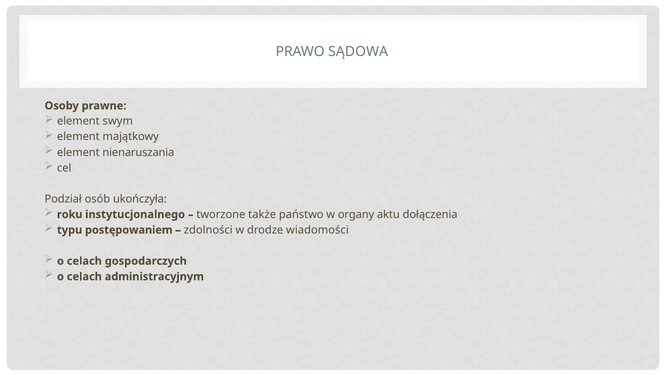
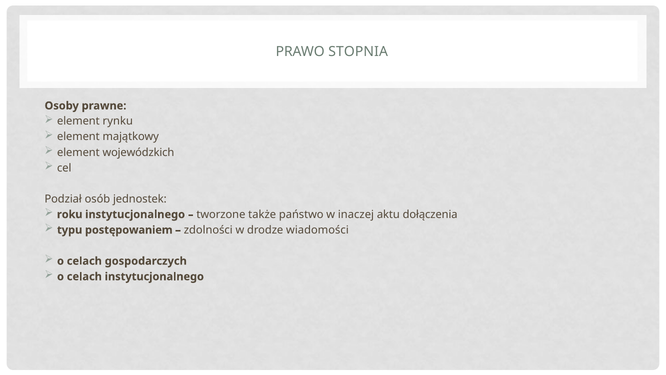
SĄDOWA: SĄDOWA -> STOPNIA
swym: swym -> rynku
nienaruszania: nienaruszania -> wojewódzkich
ukończyła: ukończyła -> jednostek
organy: organy -> inaczej
celach administracyjnym: administracyjnym -> instytucjonalnego
